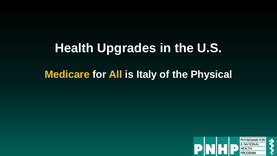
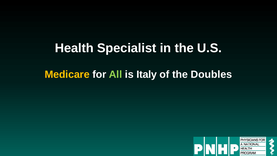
Upgrades: Upgrades -> Specialist
All colour: yellow -> light green
Physical: Physical -> Doubles
